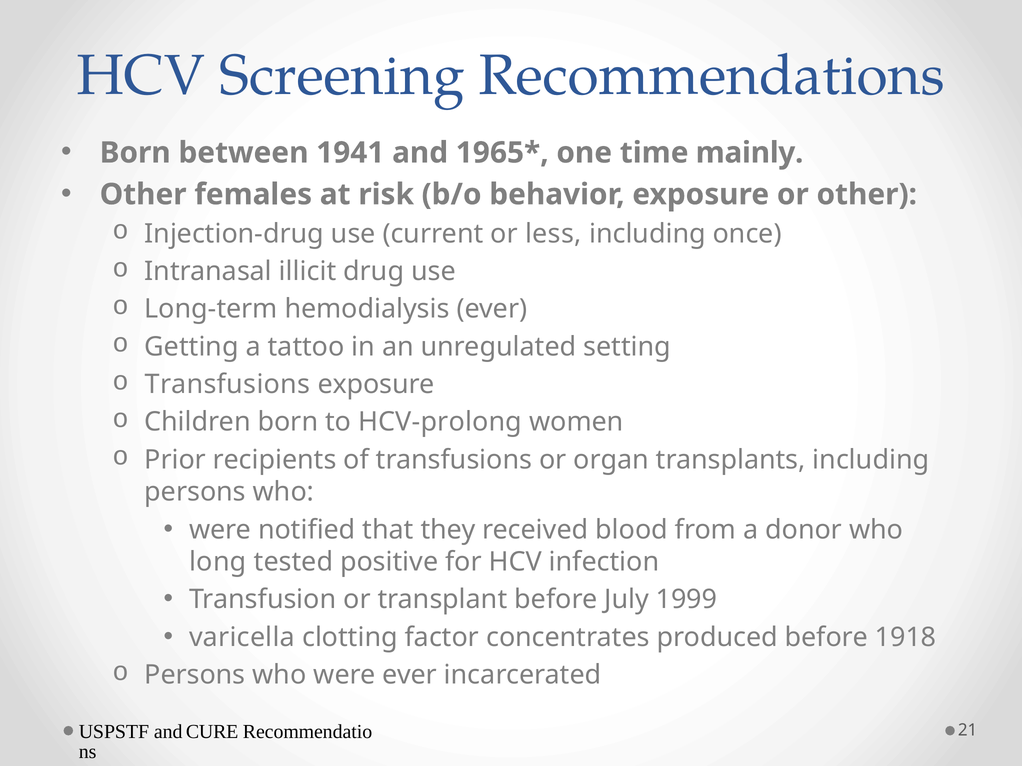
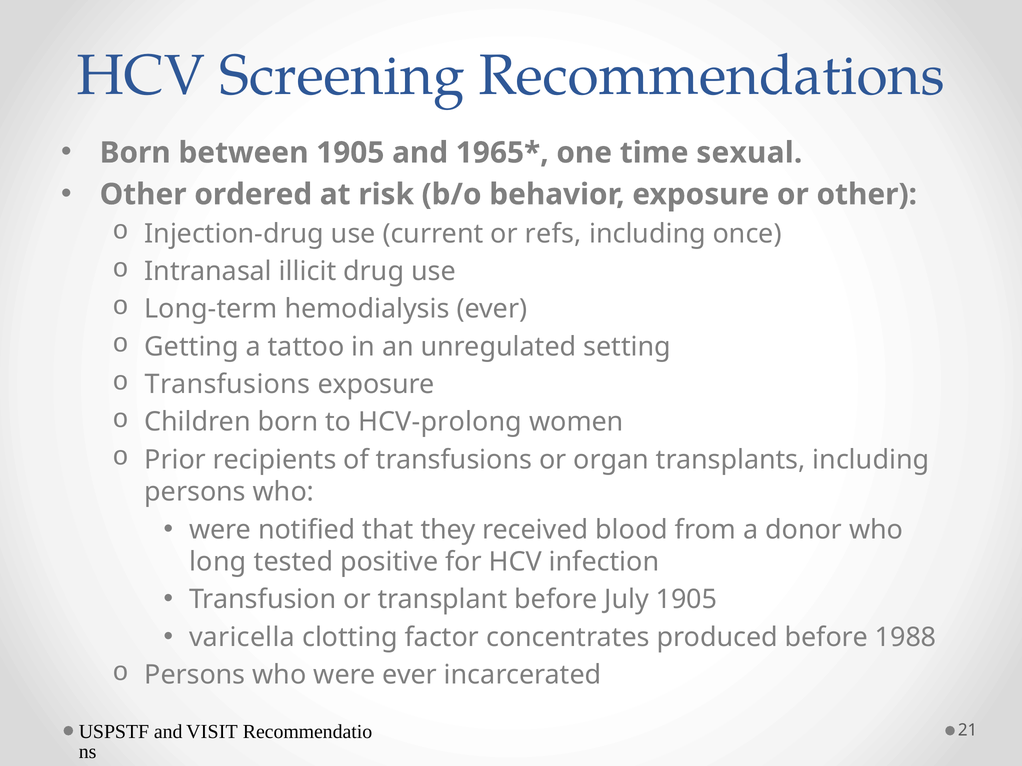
between 1941: 1941 -> 1905
mainly: mainly -> sexual
females: females -> ordered
less: less -> refs
July 1999: 1999 -> 1905
1918: 1918 -> 1988
CURE: CURE -> VISIT
